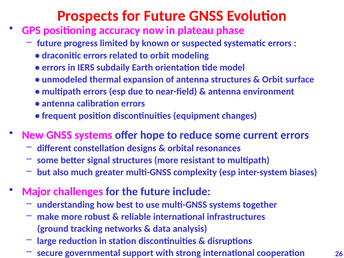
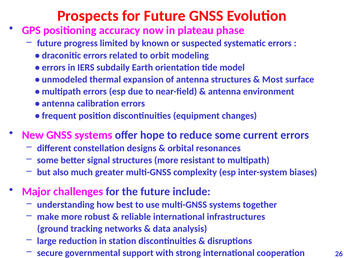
Orbit at (273, 79): Orbit -> Most
